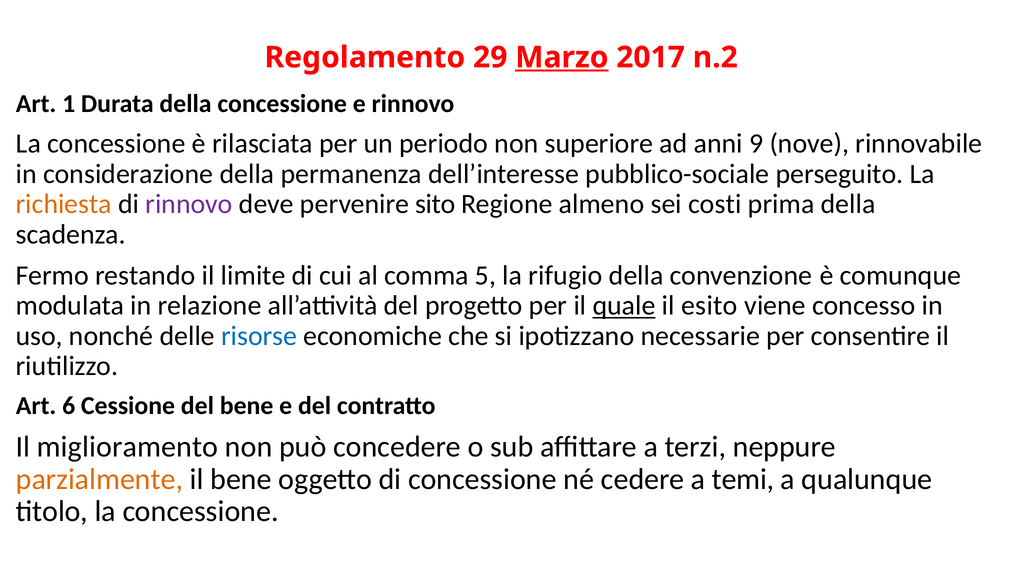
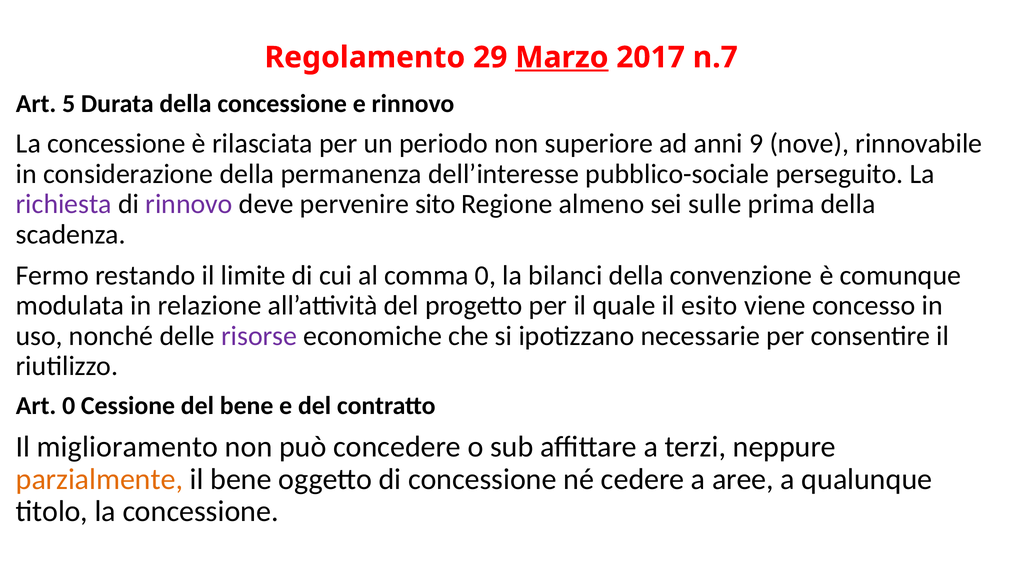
n.2: n.2 -> n.7
1: 1 -> 5
richiesta colour: orange -> purple
costi: costi -> sulle
comma 5: 5 -> 0
rifugio: rifugio -> bilanci
quale underline: present -> none
risorse colour: blue -> purple
Art 6: 6 -> 0
temi: temi -> aree
